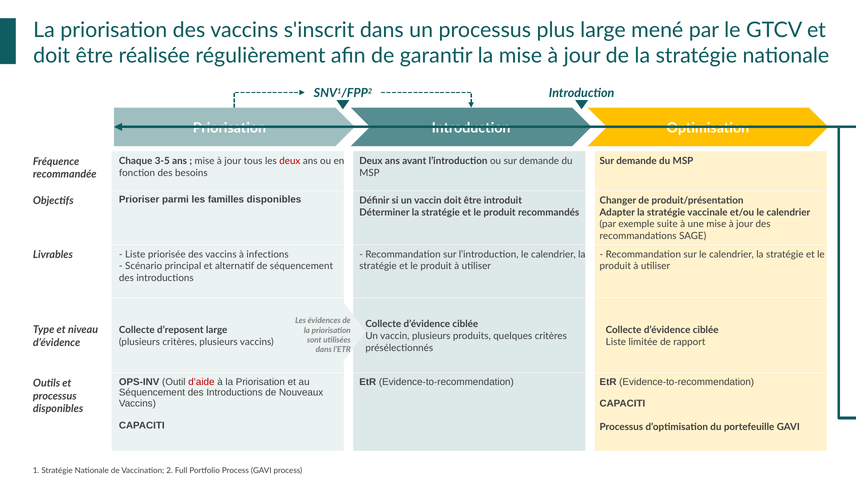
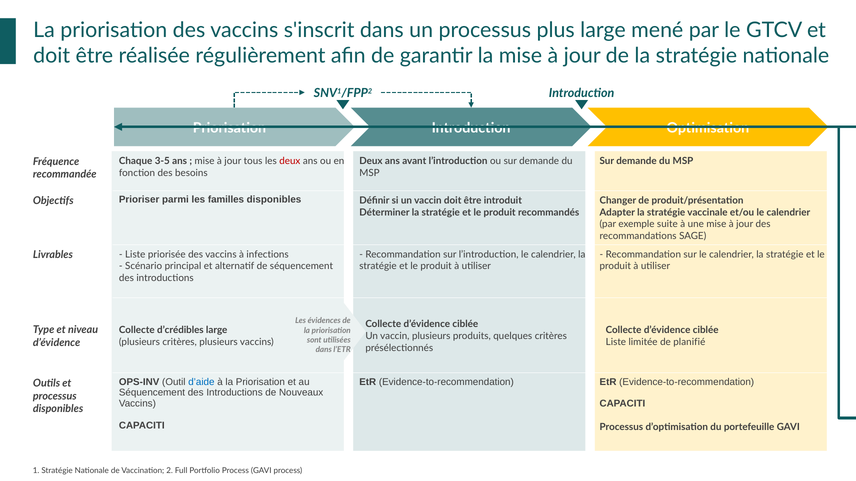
d’reposent: d’reposent -> d’crédibles
rapport: rapport -> planifié
d’aide colour: red -> blue
